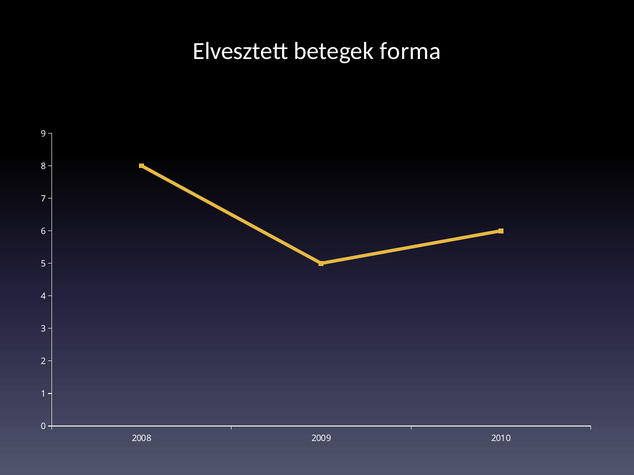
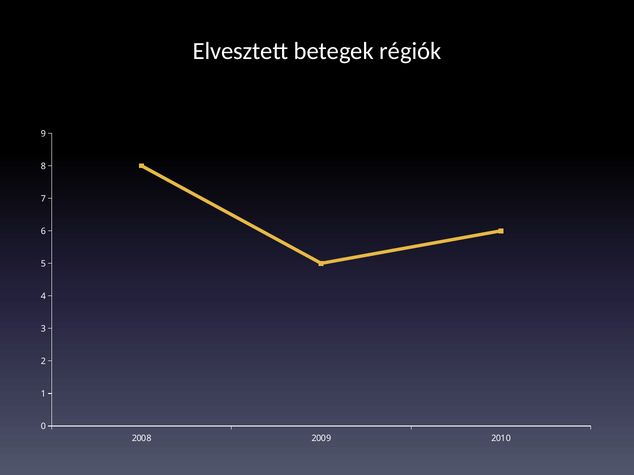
forma: forma -> régiók
